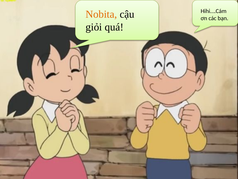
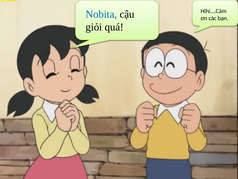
Nobita colour: orange -> blue
